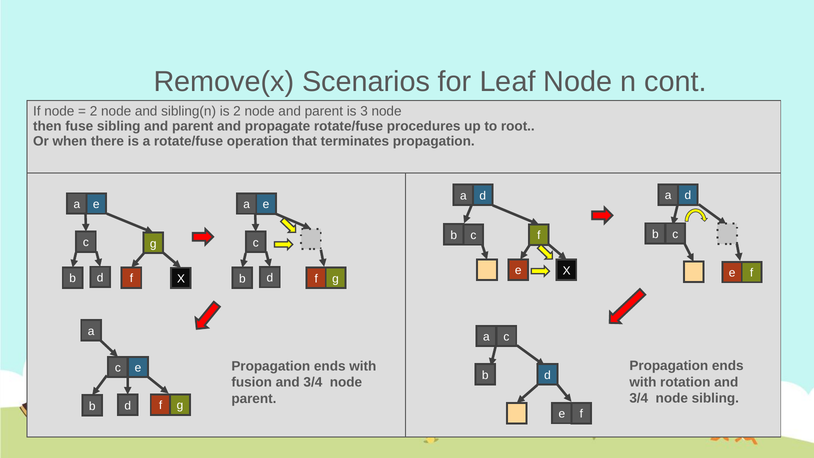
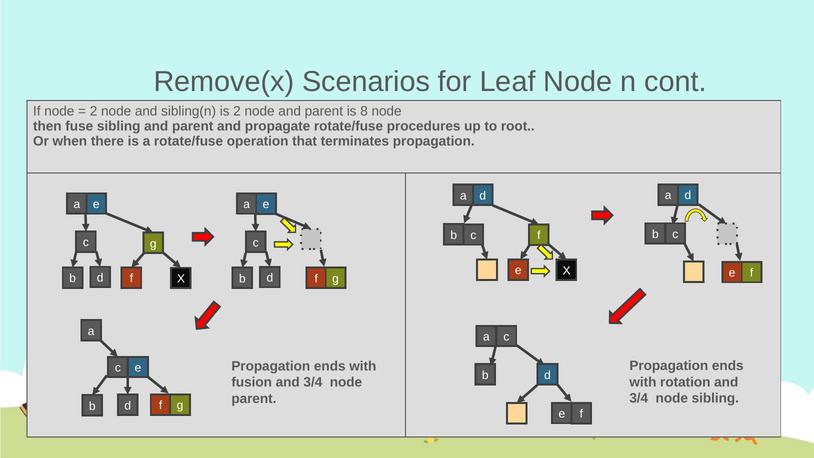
3: 3 -> 8
